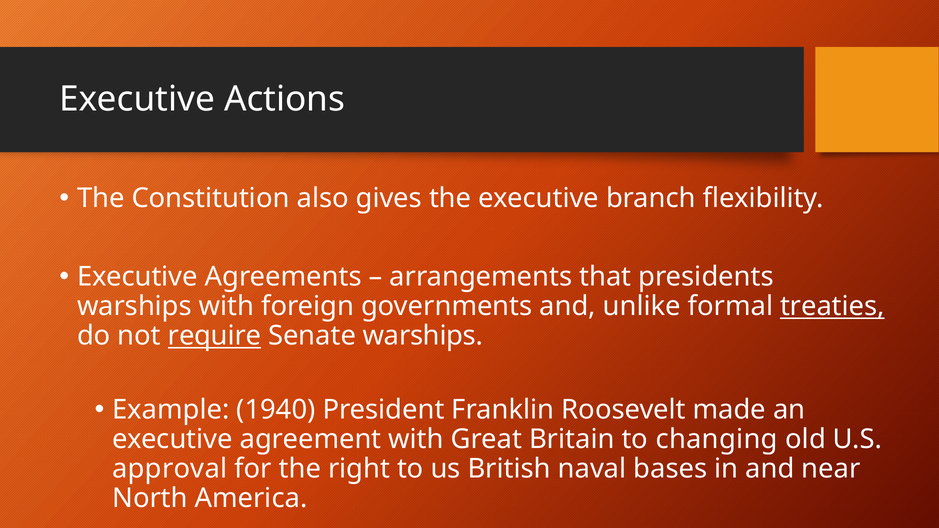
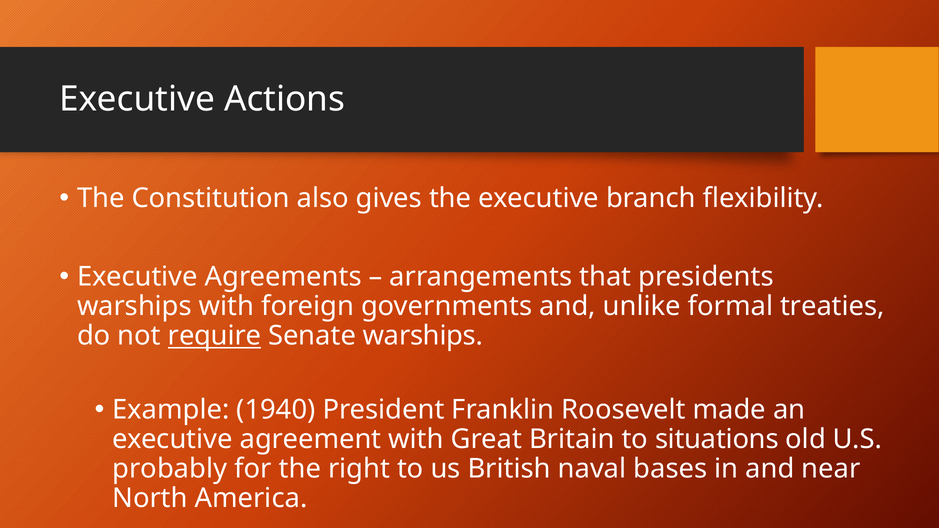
treaties underline: present -> none
changing: changing -> situations
approval: approval -> probably
